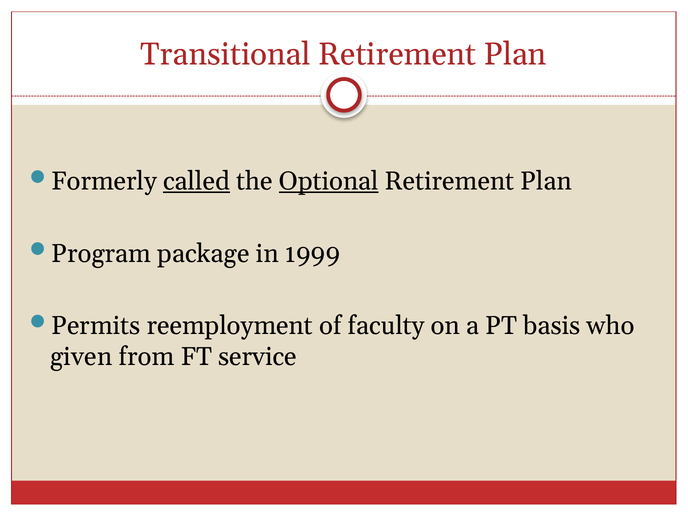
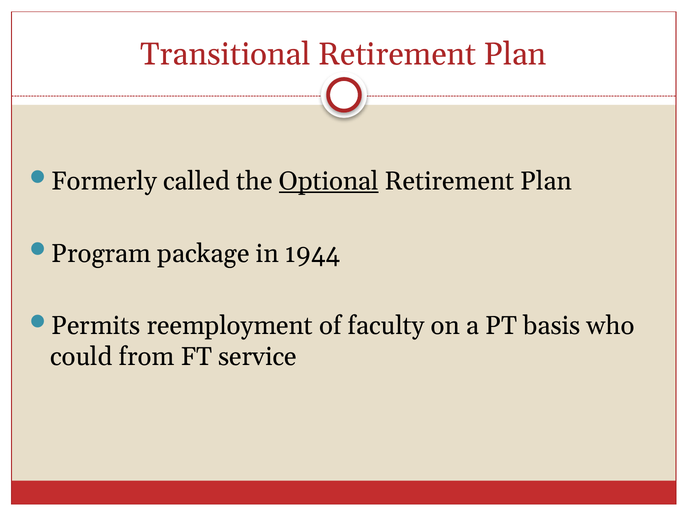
called underline: present -> none
1999: 1999 -> 1944
given: given -> could
